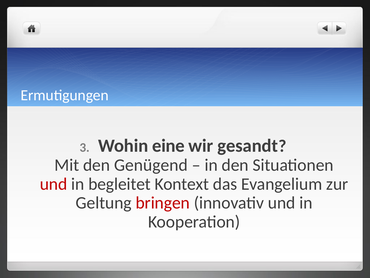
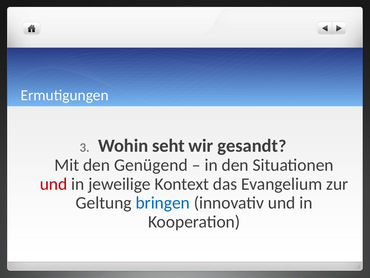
eine: eine -> seht
begleitet: begleitet -> jeweilige
bringen colour: red -> blue
